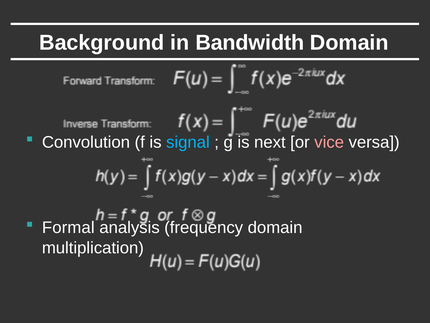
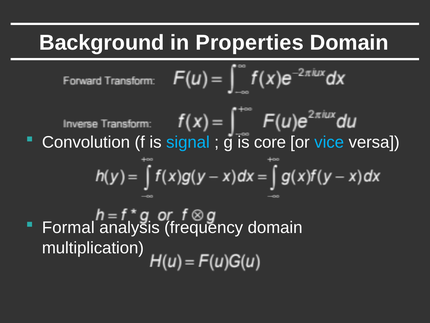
Bandwidth: Bandwidth -> Properties
next: next -> core
vice colour: pink -> light blue
